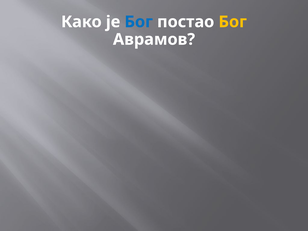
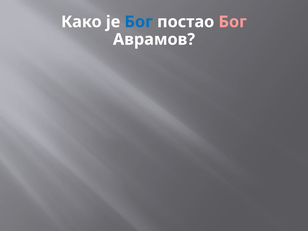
Бог at (233, 22) colour: yellow -> pink
